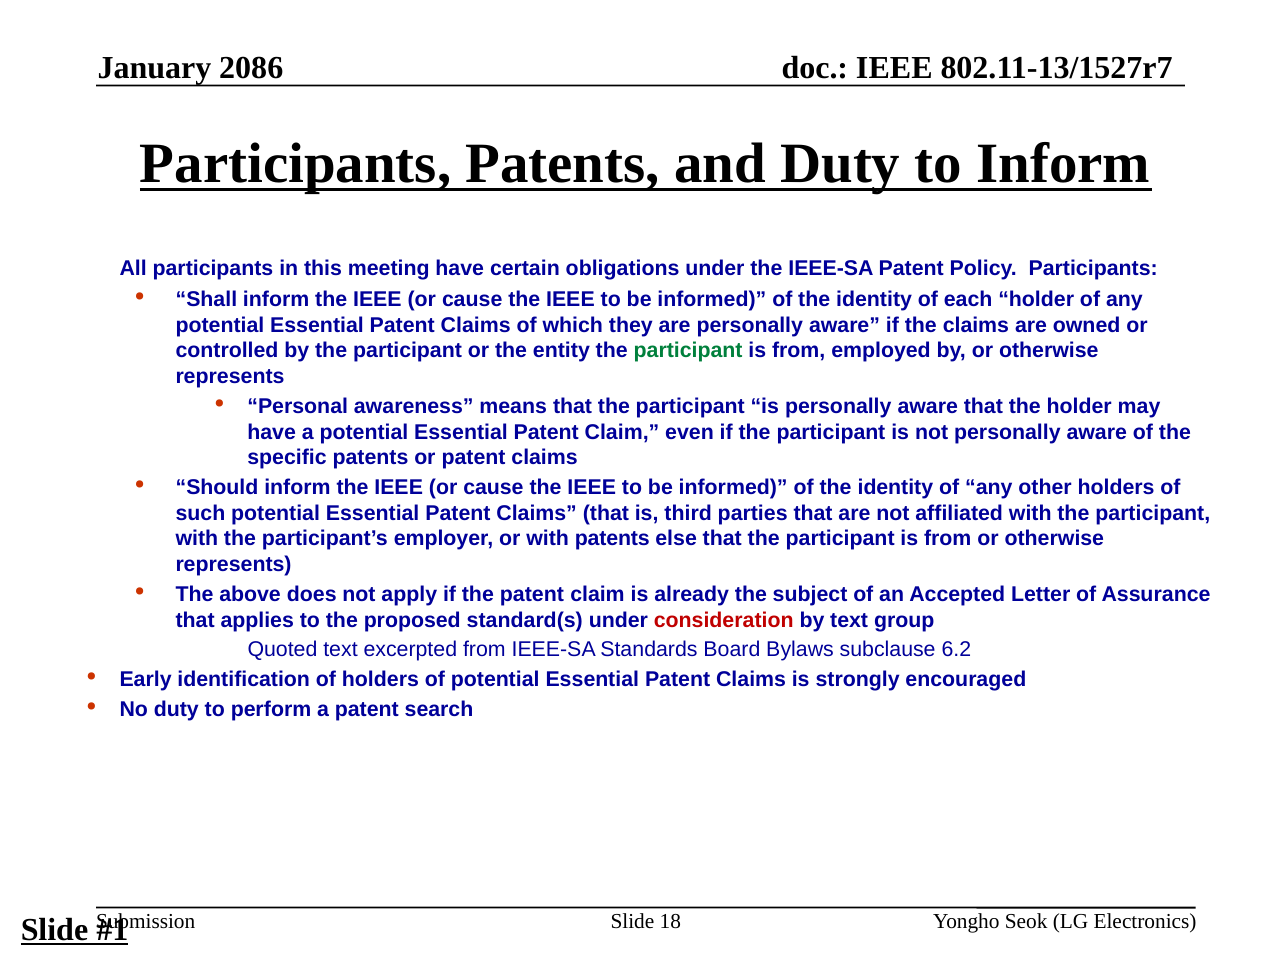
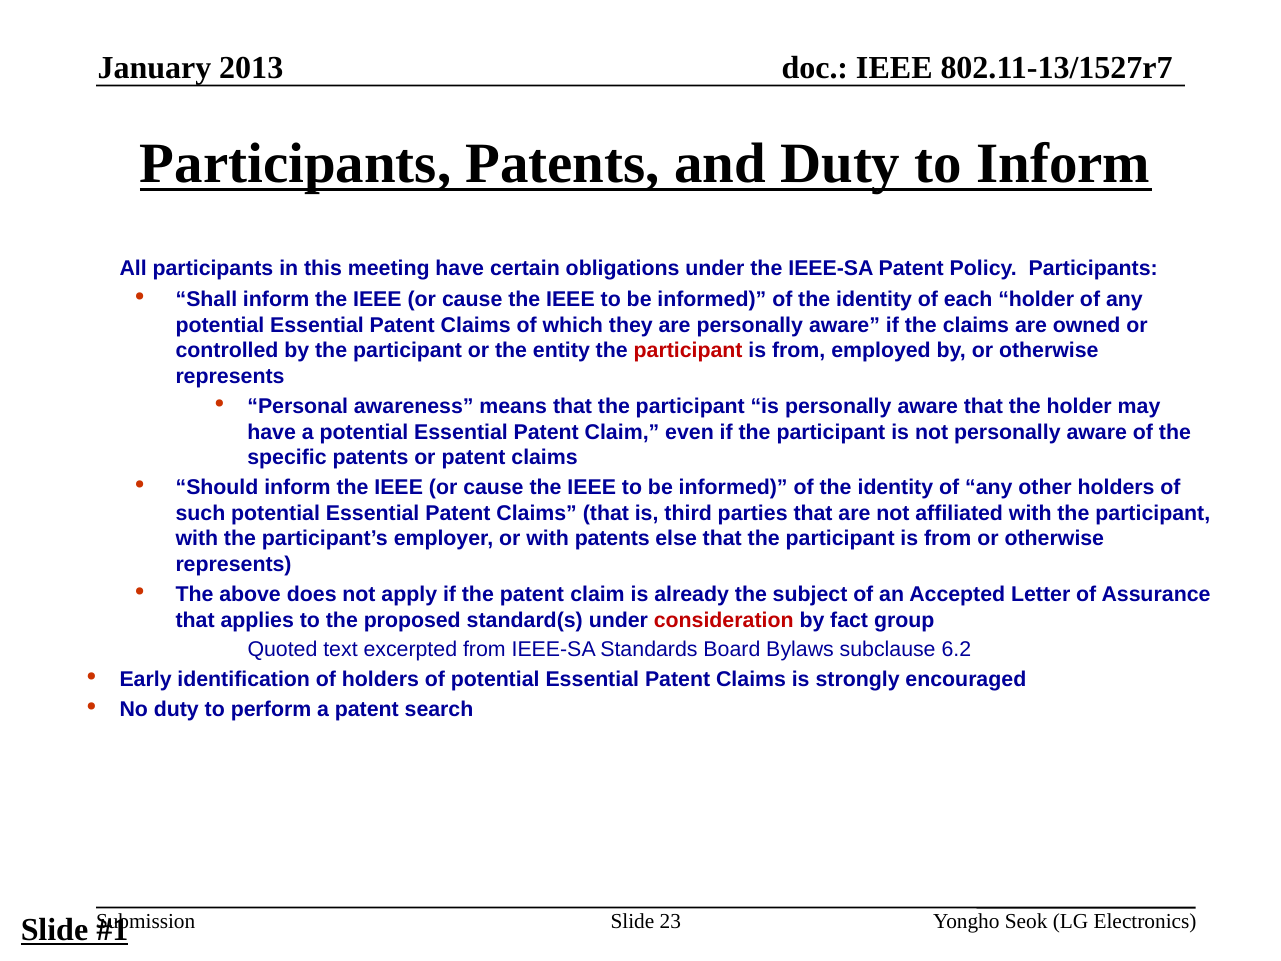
2086: 2086 -> 2013
participant at (688, 351) colour: green -> red
by text: text -> fact
18: 18 -> 23
